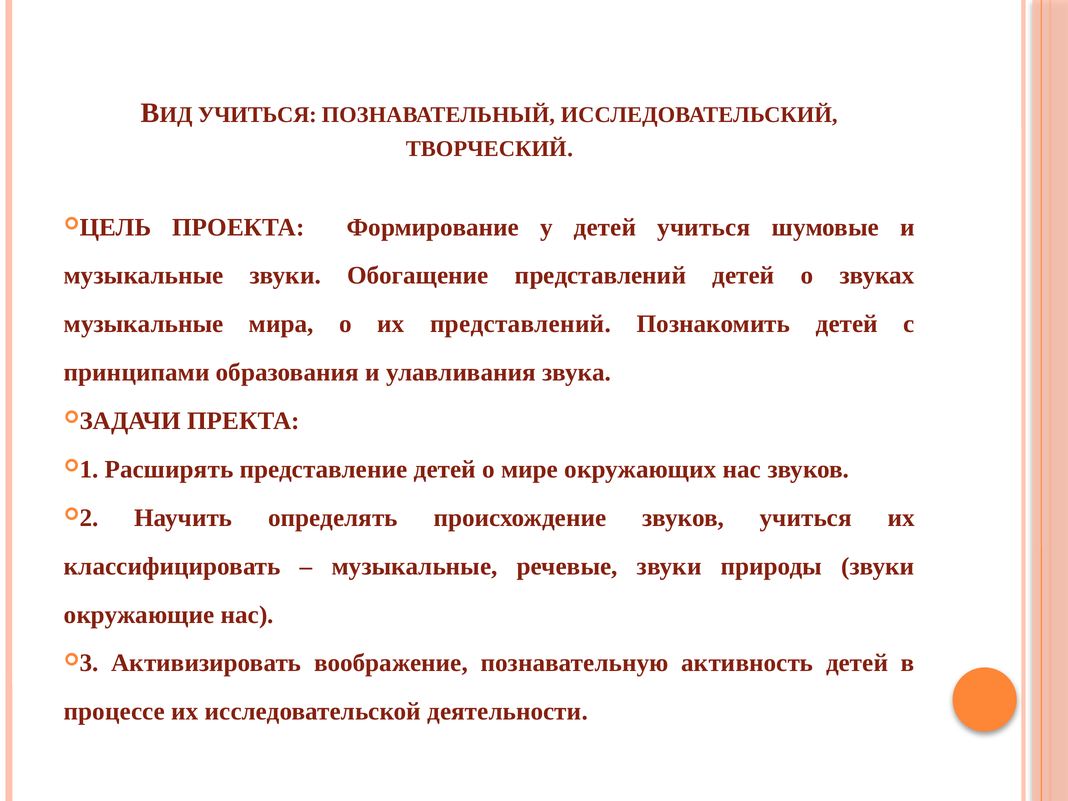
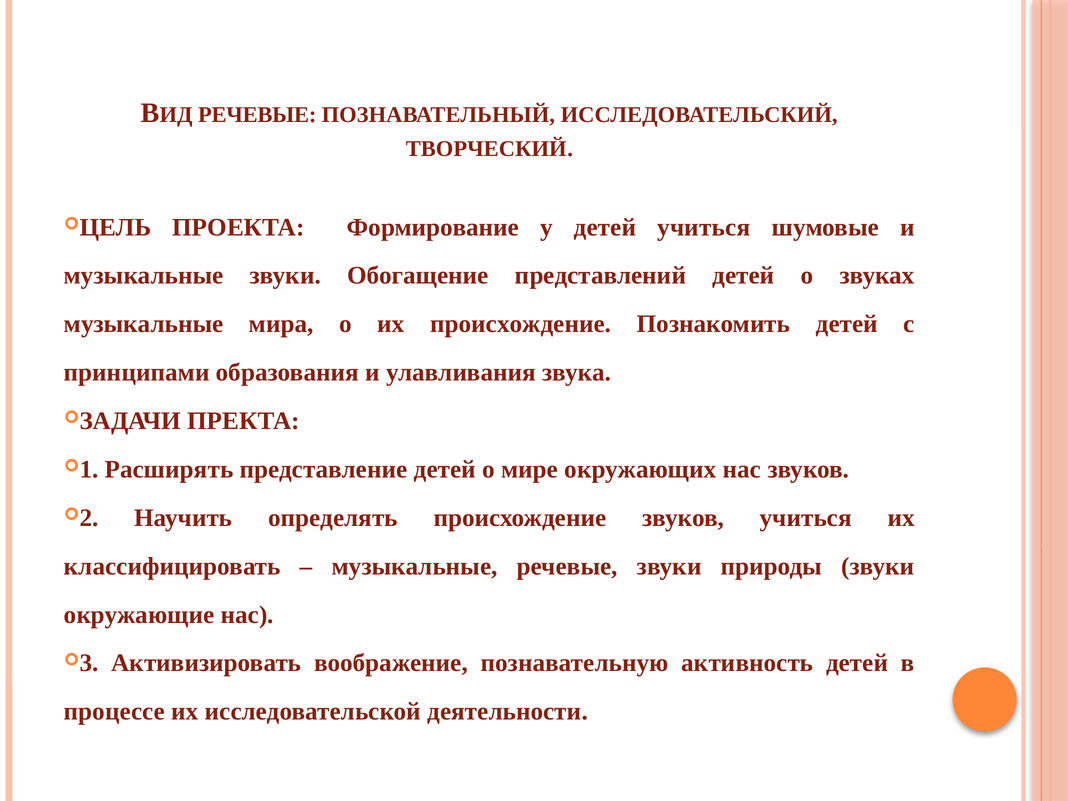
УЧИТЬСЯ at (257, 115): УЧИТЬСЯ -> РЕЧЕВЫЕ
их представлений: представлений -> происхождение
